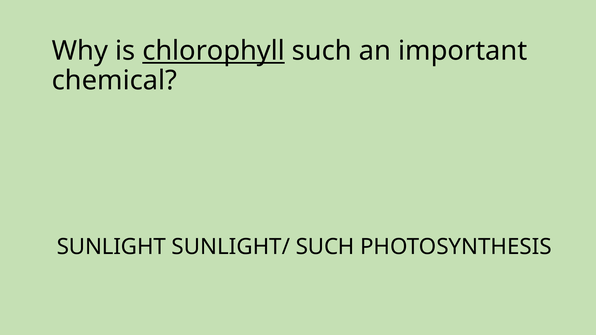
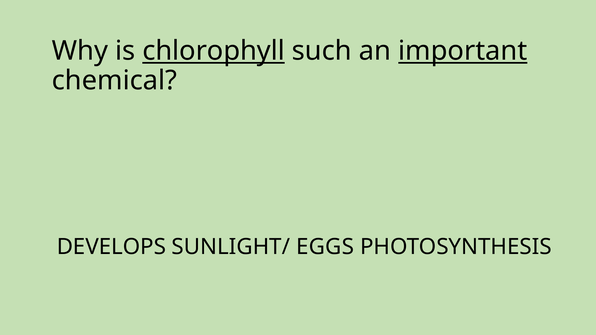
important underline: none -> present
SUNLIGHT: SUNLIGHT -> DEVELOPS
SUNLIGHT/ SUCH: SUCH -> EGGS
